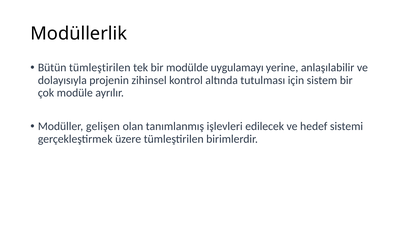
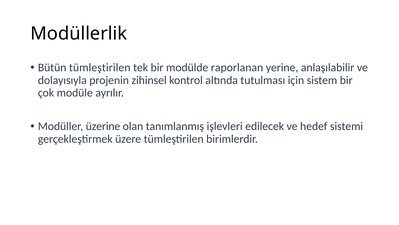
uygulamayı: uygulamayı -> raporlanan
gelişen: gelişen -> üzerine
